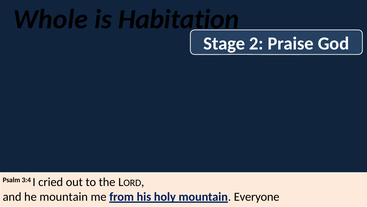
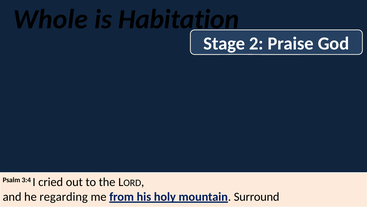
he mountain: mountain -> regarding
Everyone: Everyone -> Surround
